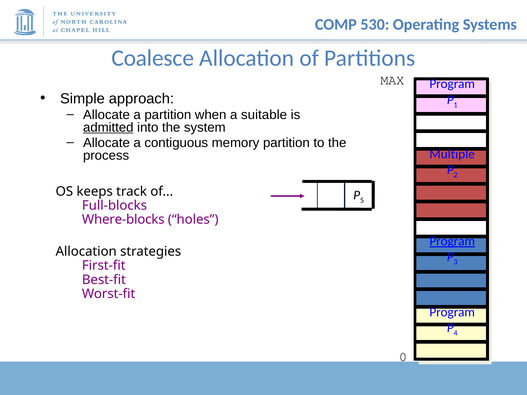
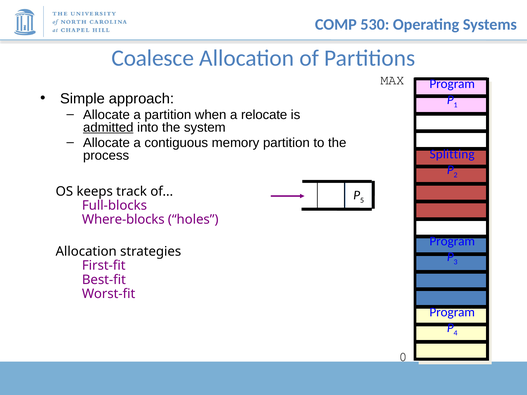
suitable: suitable -> relocate
Multiple: Multiple -> Splitting
Program at (452, 241) underline: present -> none
